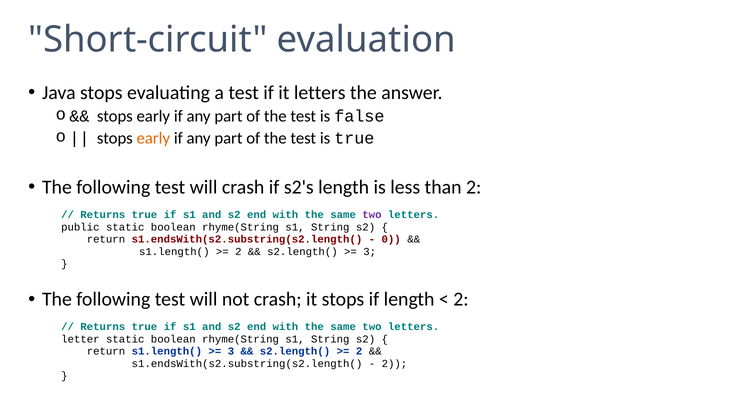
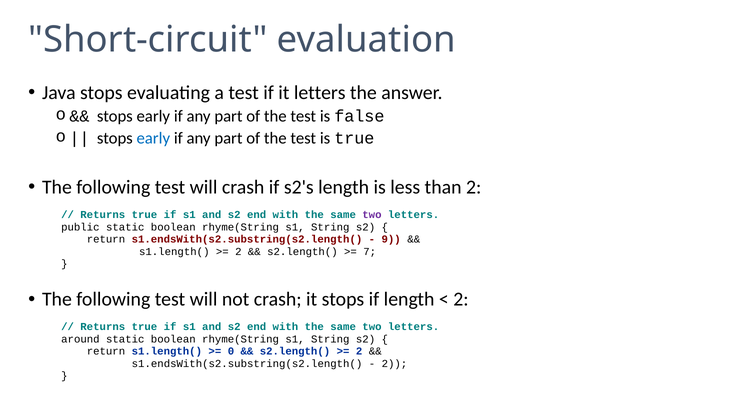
early at (153, 138) colour: orange -> blue
0: 0 -> 9
3 at (370, 252): 3 -> 7
letter: letter -> around
3 at (231, 352): 3 -> 0
